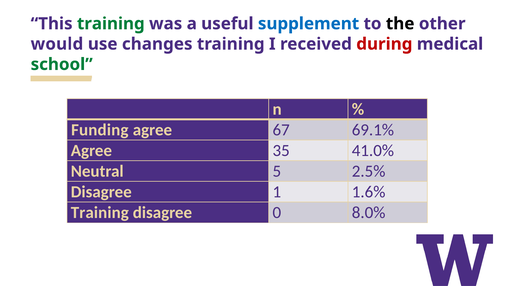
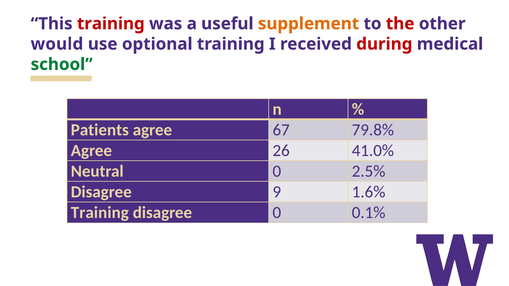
training at (111, 24) colour: green -> red
supplement colour: blue -> orange
the colour: black -> red
changes: changes -> optional
Funding: Funding -> Patients
69.1%: 69.1% -> 79.8%
35: 35 -> 26
Neutral 5: 5 -> 0
1: 1 -> 9
8.0%: 8.0% -> 0.1%
